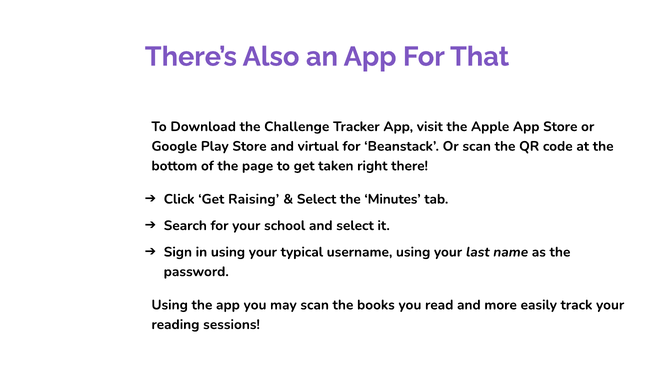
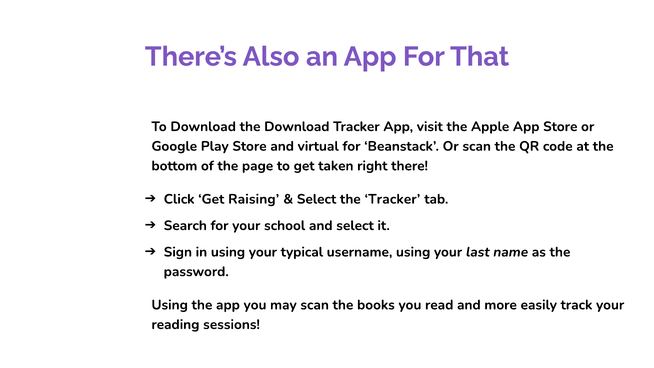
the Challenge: Challenge -> Download
the Minutes: Minutes -> Tracker
